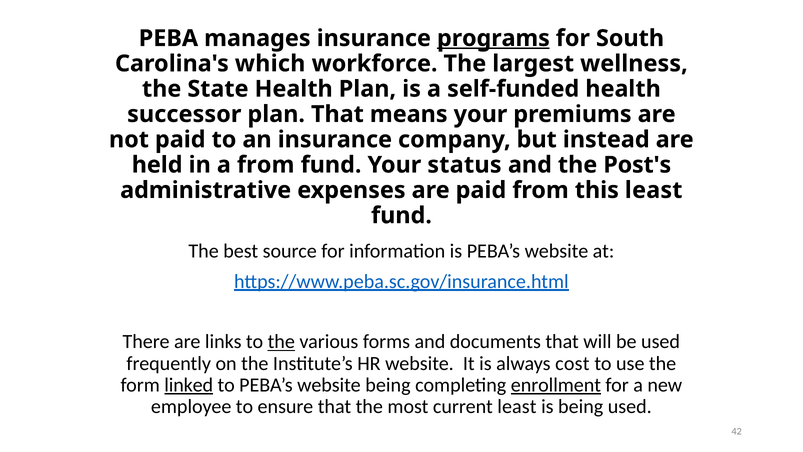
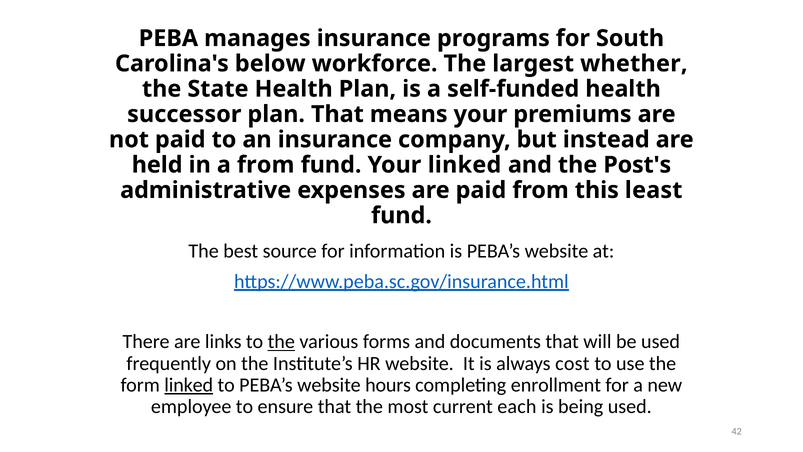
programs underline: present -> none
which: which -> below
wellness: wellness -> whether
Your status: status -> linked
website being: being -> hours
enrollment underline: present -> none
current least: least -> each
